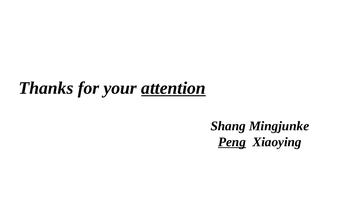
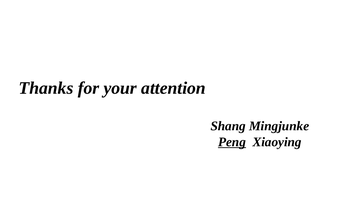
attention underline: present -> none
